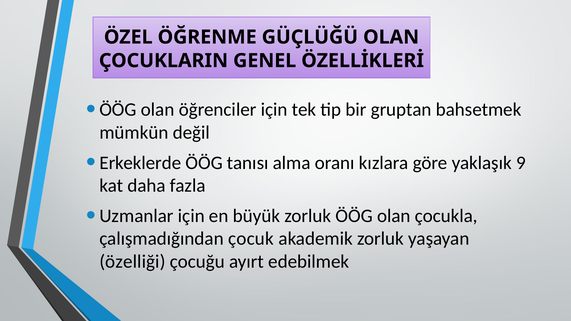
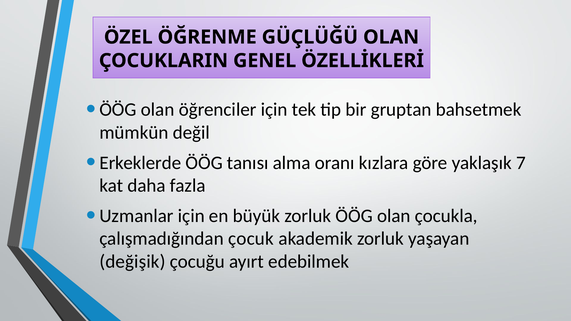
9: 9 -> 7
özelliği: özelliği -> değişik
